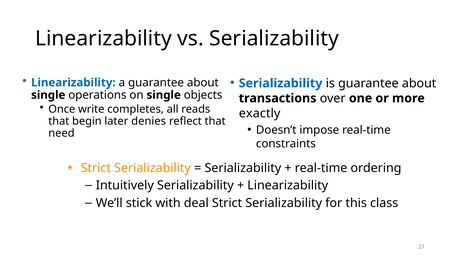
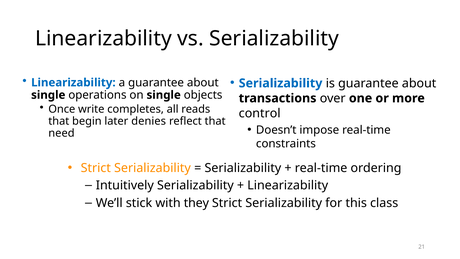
exactly: exactly -> control
deal: deal -> they
